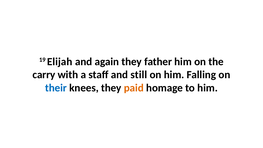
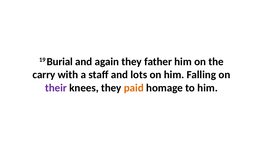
Elijah: Elijah -> Burial
still: still -> lots
their colour: blue -> purple
